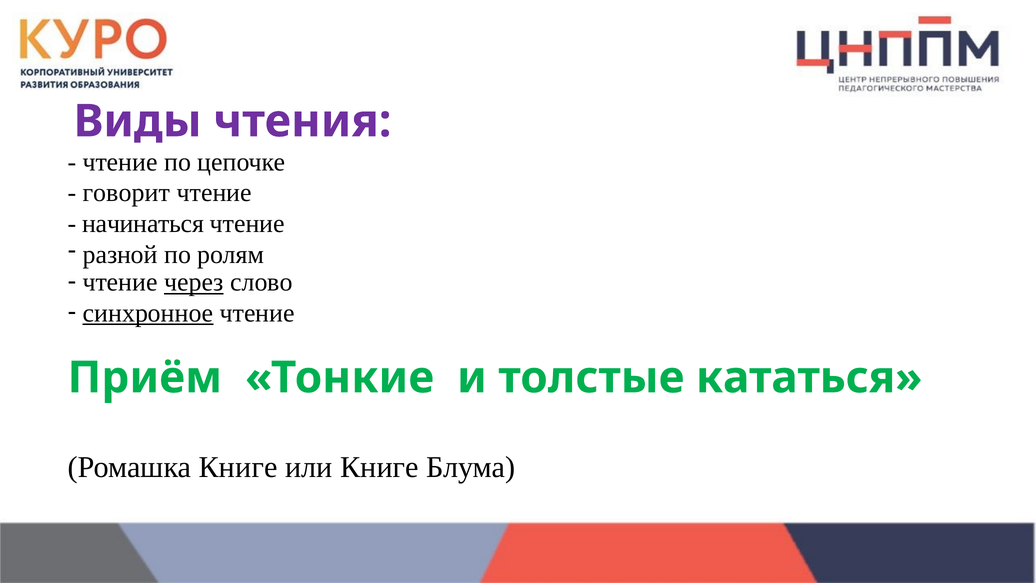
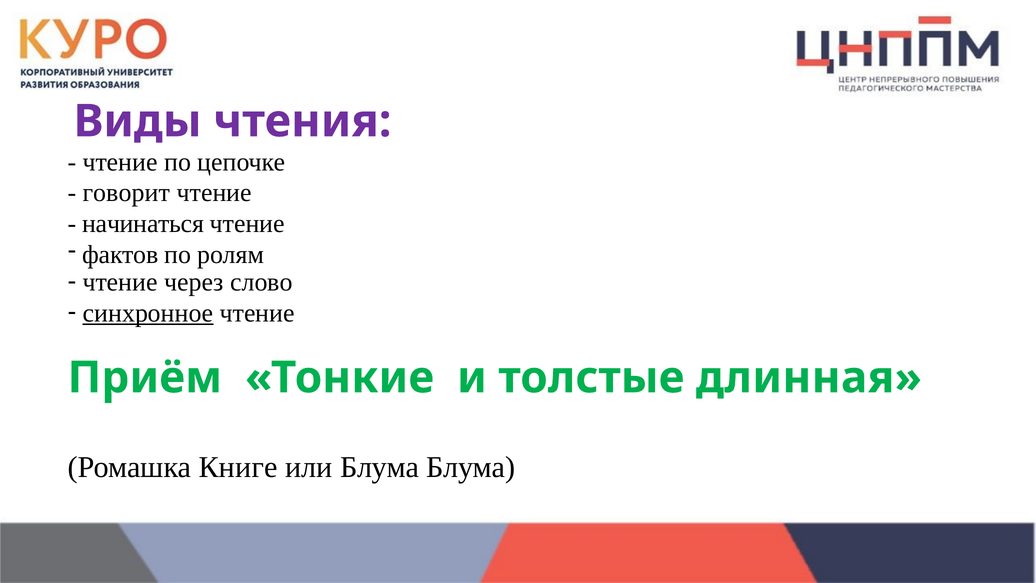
разной: разной -> фактов
через underline: present -> none
кататься: кататься -> длинная
или Книге: Книге -> Блума
